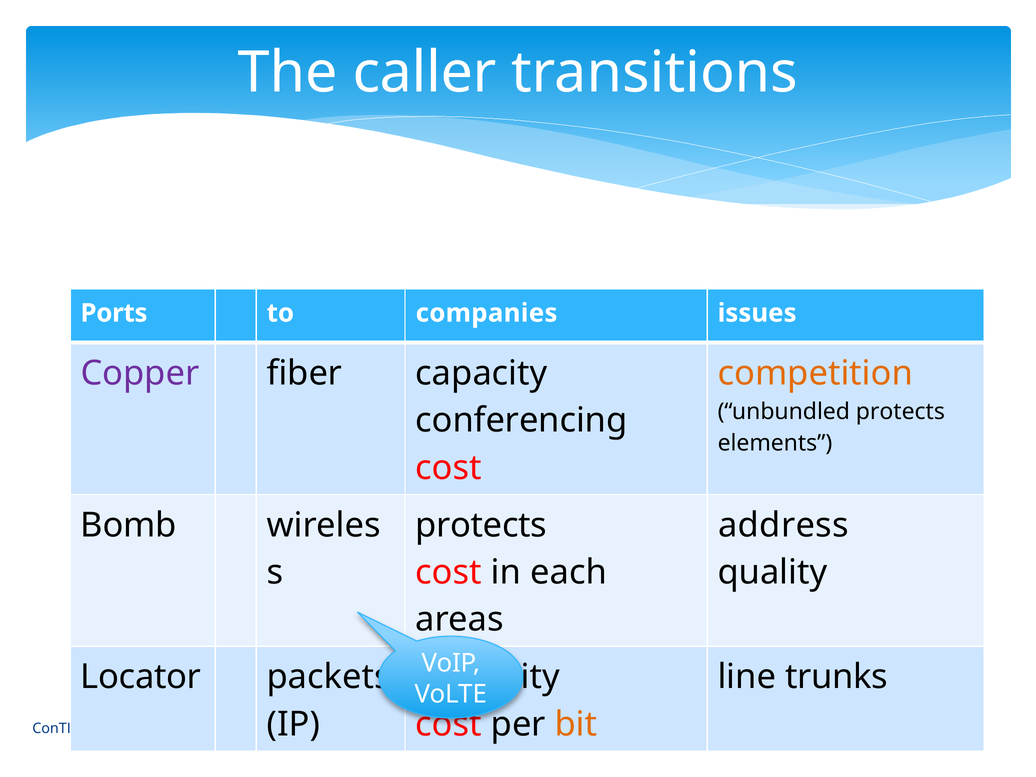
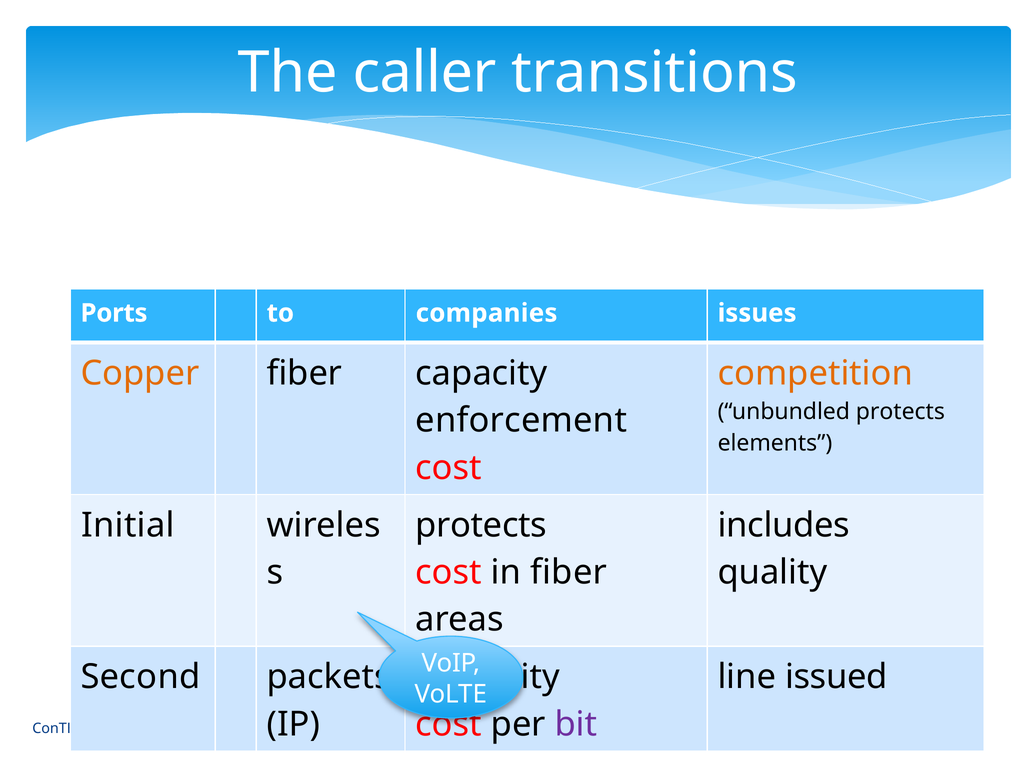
Copper colour: purple -> orange
conferencing: conferencing -> enforcement
Bomb: Bomb -> Initial
address: address -> includes
in each: each -> fiber
Locator: Locator -> Second
trunks: trunks -> issued
bit colour: orange -> purple
